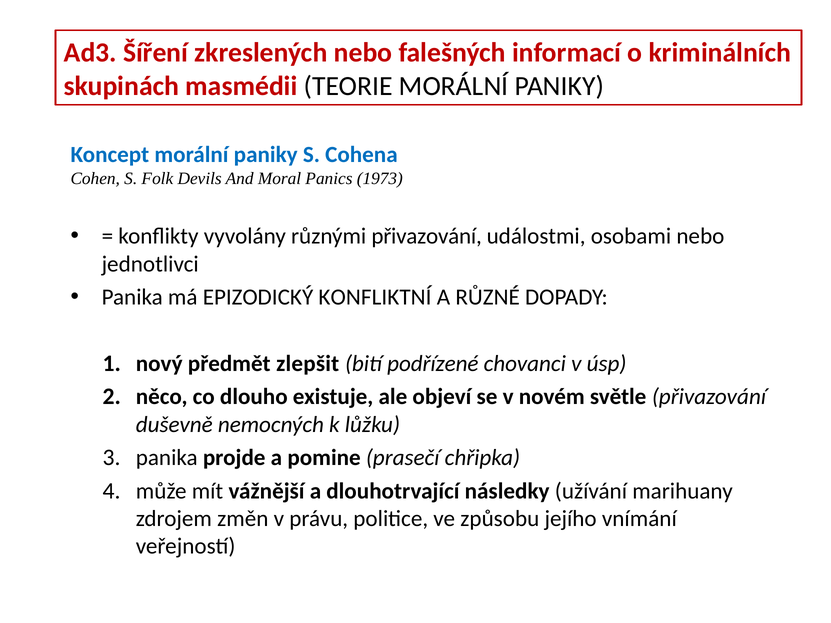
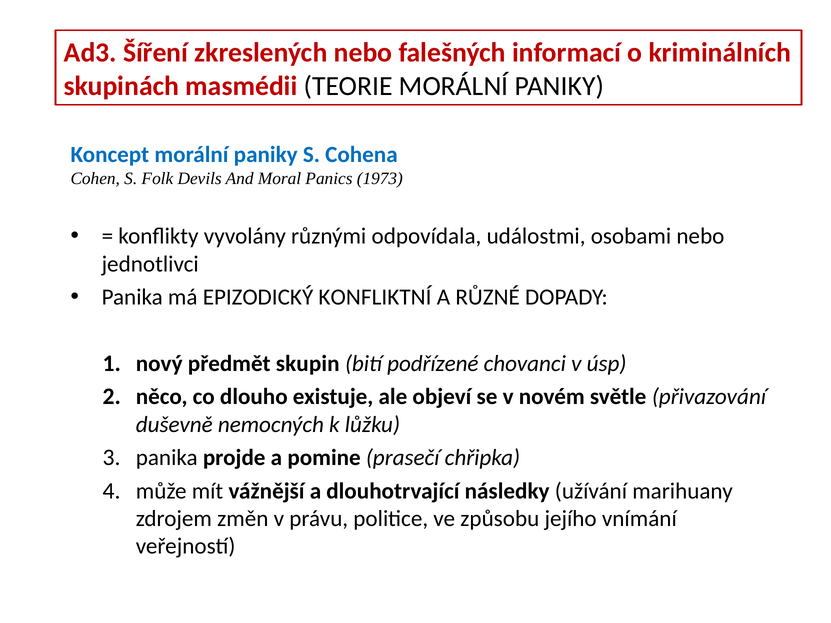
různými přivazování: přivazování -> odpovídala
zlepšit: zlepšit -> skupin
